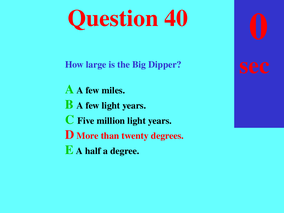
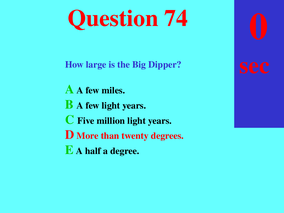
40: 40 -> 74
